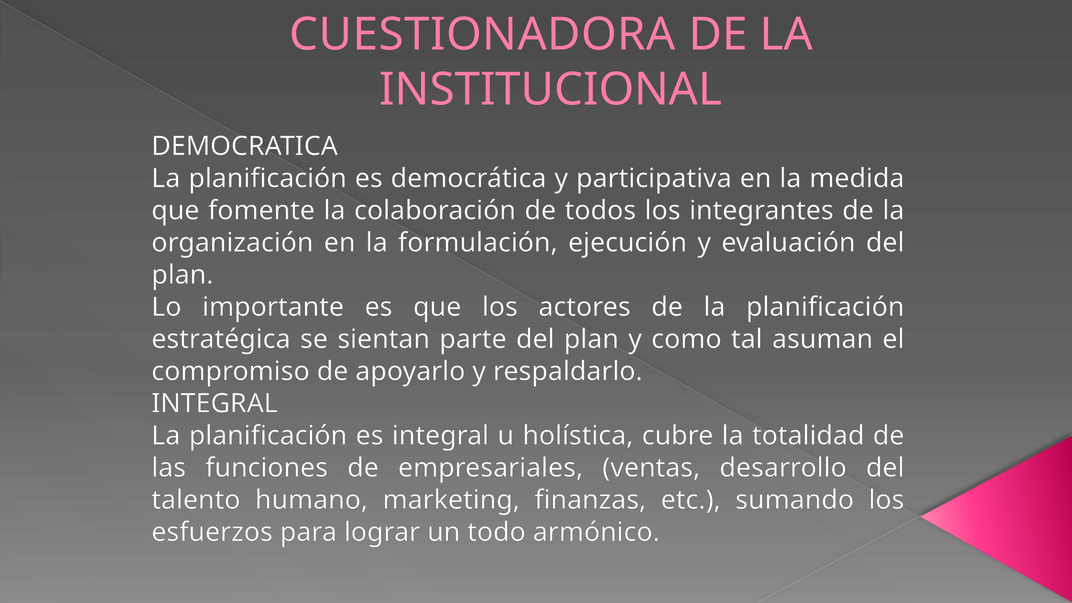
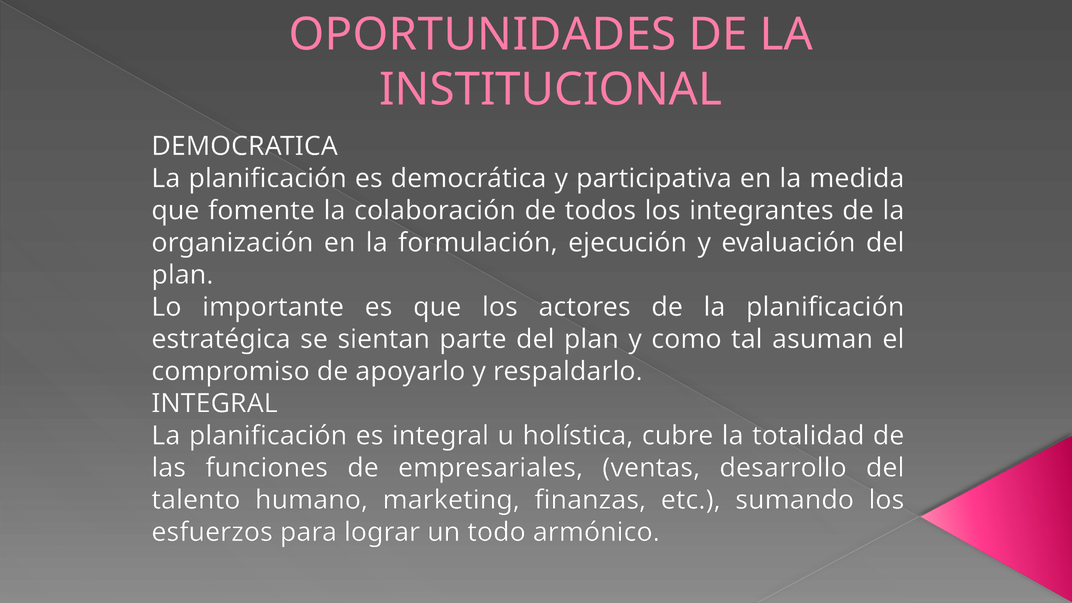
CUESTIONADORA: CUESTIONADORA -> OPORTUNIDADES
